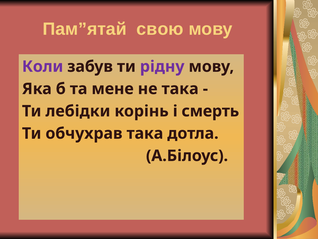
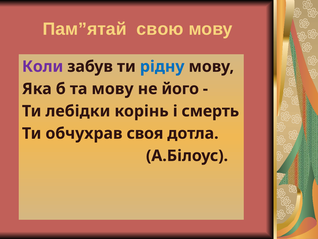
рідну colour: purple -> blue
та мене: мене -> мову
не така: така -> його
обчухрав така: така -> своя
